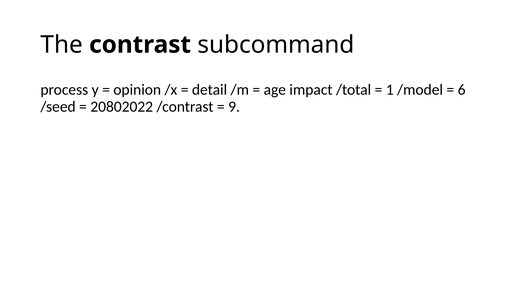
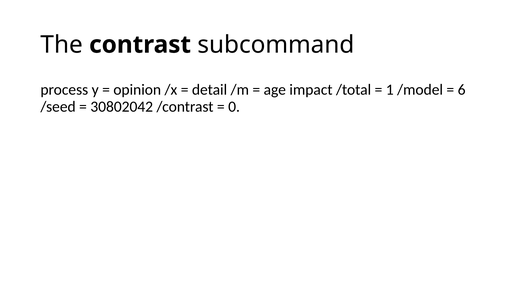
20802022: 20802022 -> 30802042
9: 9 -> 0
